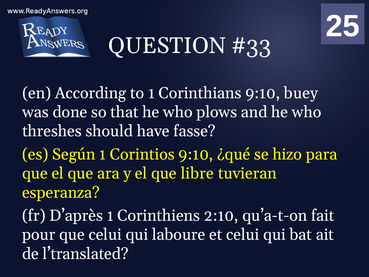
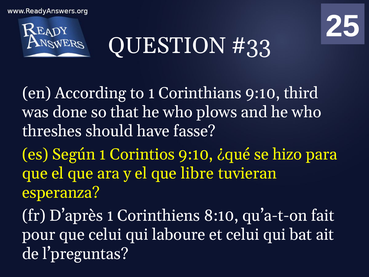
buey: buey -> third
2:10: 2:10 -> 8:10
l’translated: l’translated -> l’preguntas
